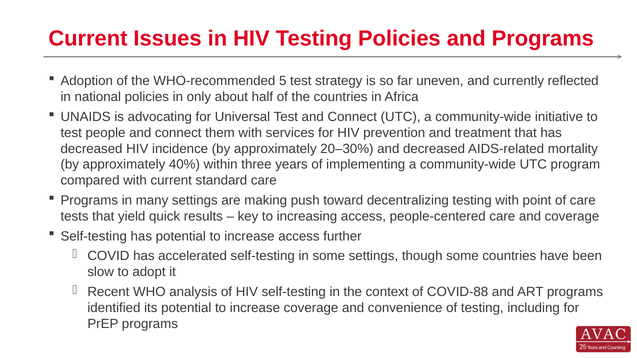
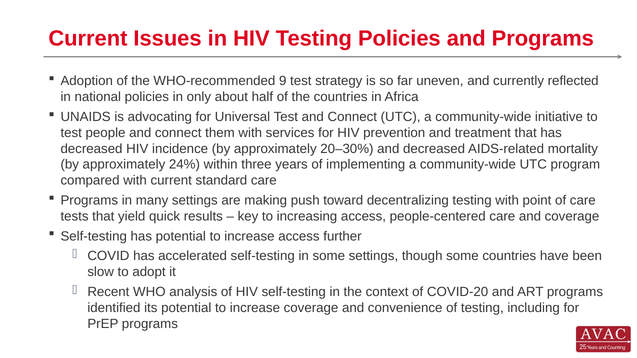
5: 5 -> 9
40%: 40% -> 24%
COVID-88: COVID-88 -> COVID-20
